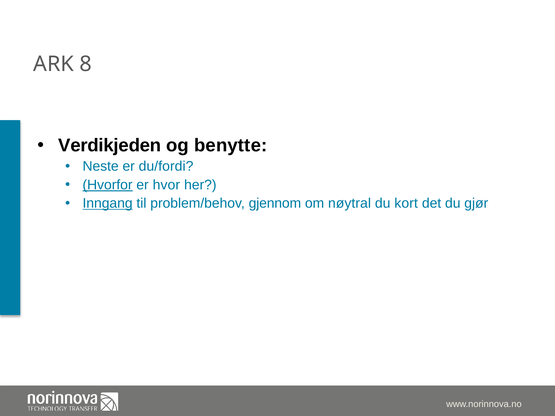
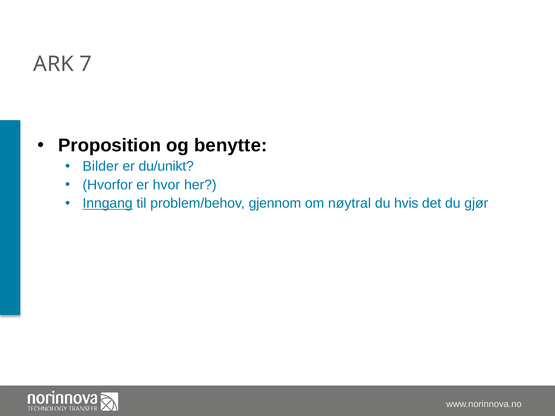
8: 8 -> 7
Verdikjeden: Verdikjeden -> Proposition
Neste: Neste -> Bilder
du/fordi: du/fordi -> du/unikt
Hvorfor underline: present -> none
kort: kort -> hvis
